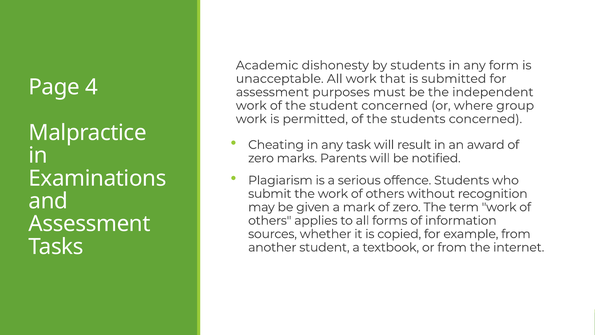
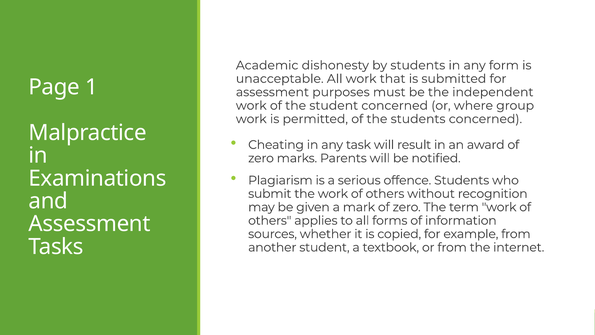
4: 4 -> 1
